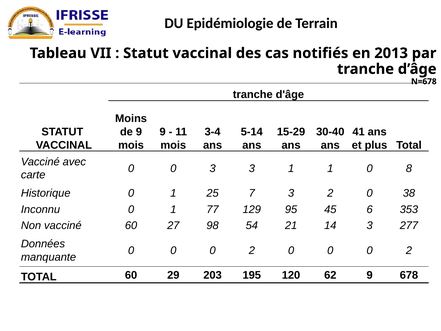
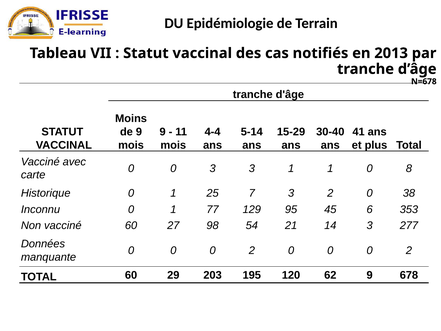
3-4: 3-4 -> 4-4
